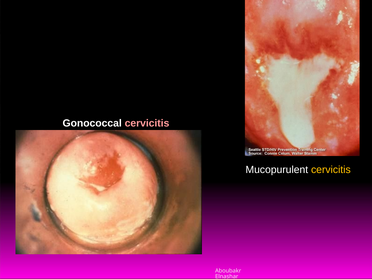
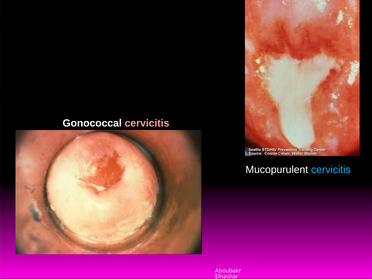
cervicitis at (331, 170) colour: yellow -> light blue
